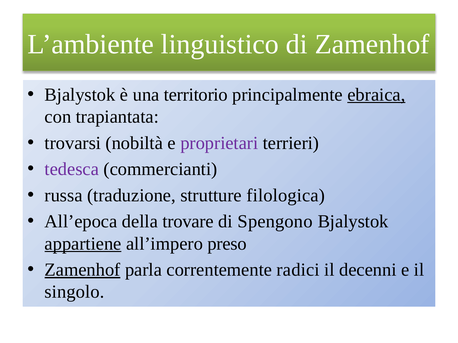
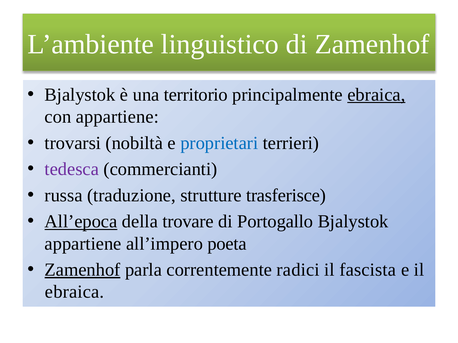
con trapiantata: trapiantata -> appartiene
proprietari colour: purple -> blue
filologica: filologica -> trasferisce
All’epoca underline: none -> present
Spengono: Spengono -> Portogallo
appartiene at (83, 244) underline: present -> none
preso: preso -> poeta
decenni: decenni -> fascista
singolo at (75, 292): singolo -> ebraica
